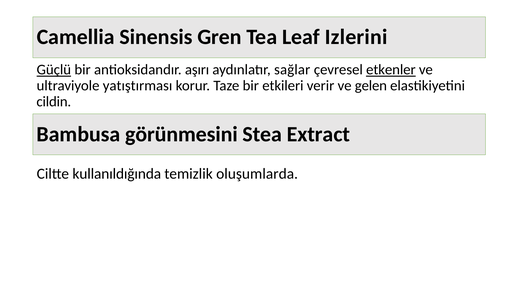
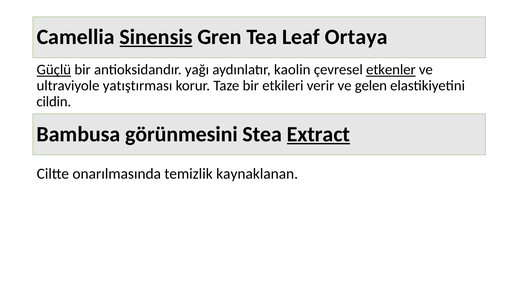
Sinensis underline: none -> present
Izlerini: Izlerini -> Ortaya
aşırı: aşırı -> yağı
sağlar: sağlar -> kaolin
Extract underline: none -> present
kullanıldığında: kullanıldığında -> onarılmasında
oluşumlarda: oluşumlarda -> kaynaklanan
